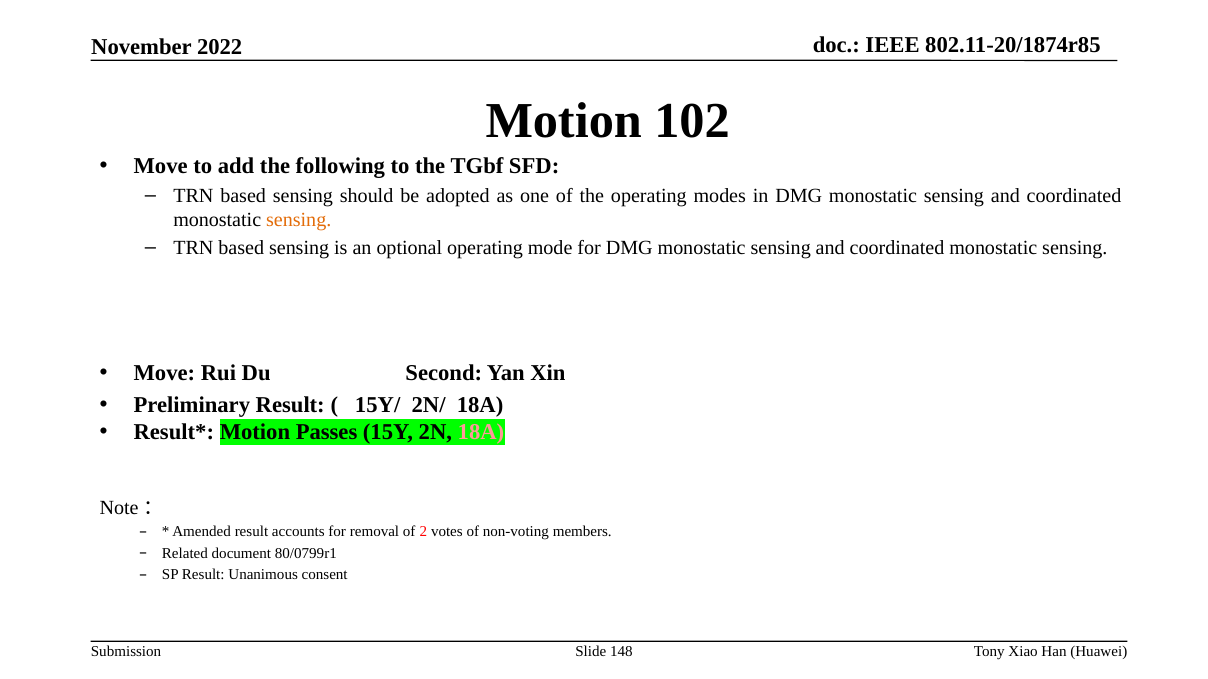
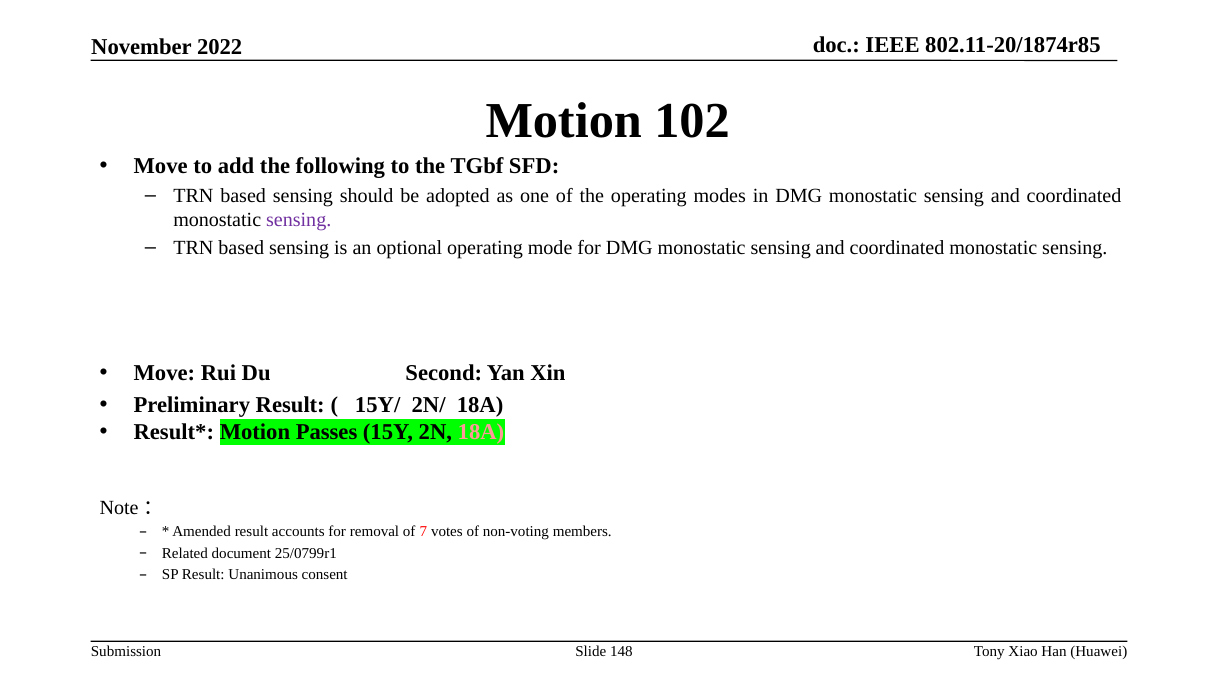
sensing at (299, 220) colour: orange -> purple
2: 2 -> 7
80/0799r1: 80/0799r1 -> 25/0799r1
